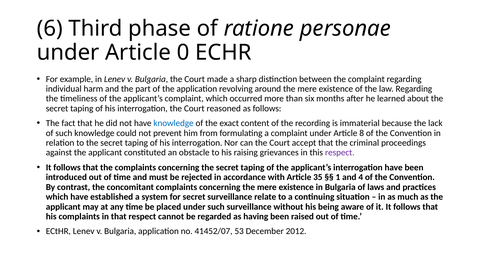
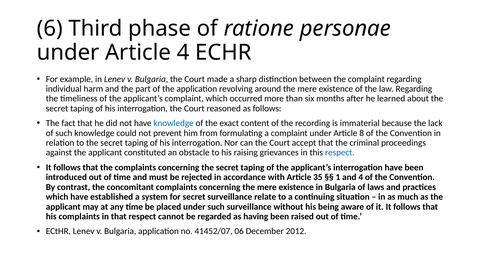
Article 0: 0 -> 4
respect at (340, 152) colour: purple -> blue
53: 53 -> 06
